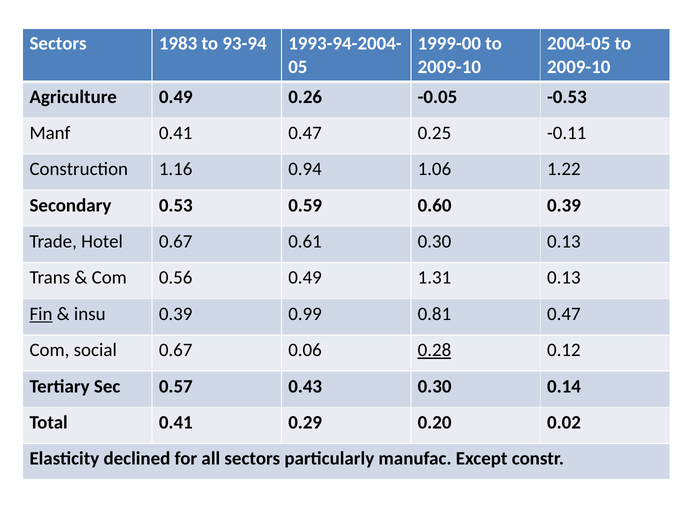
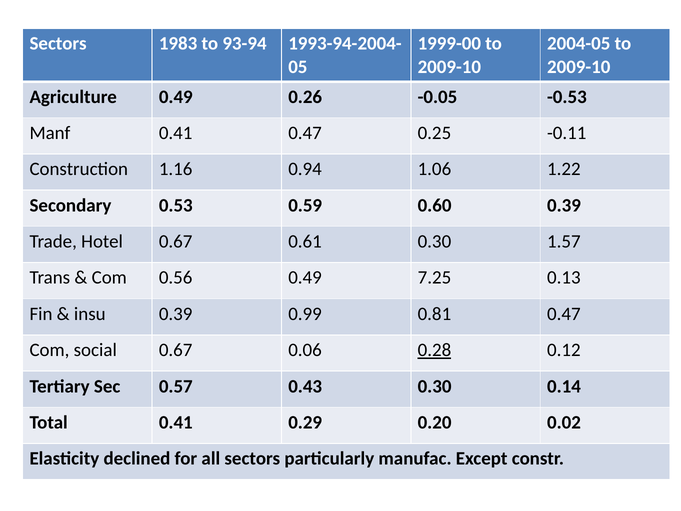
0.30 0.13: 0.13 -> 1.57
1.31: 1.31 -> 7.25
Fin underline: present -> none
